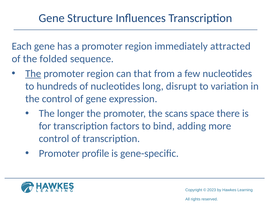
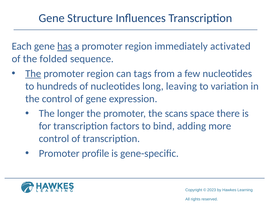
has underline: none -> present
attracted: attracted -> activated
that: that -> tags
disrupt: disrupt -> leaving
